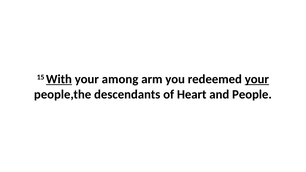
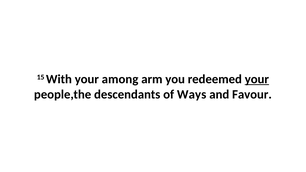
With underline: present -> none
Heart: Heart -> Ways
People: People -> Favour
